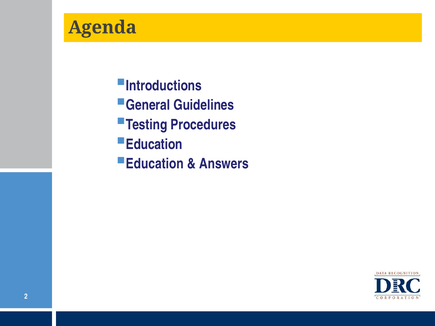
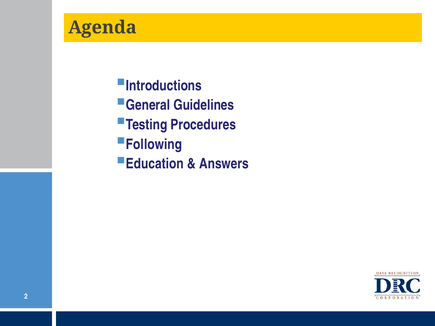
Education at (154, 144): Education -> Following
